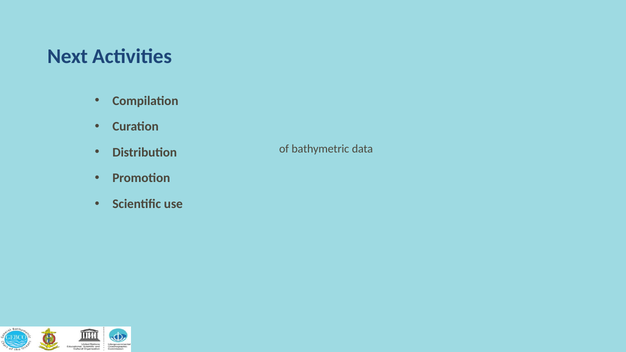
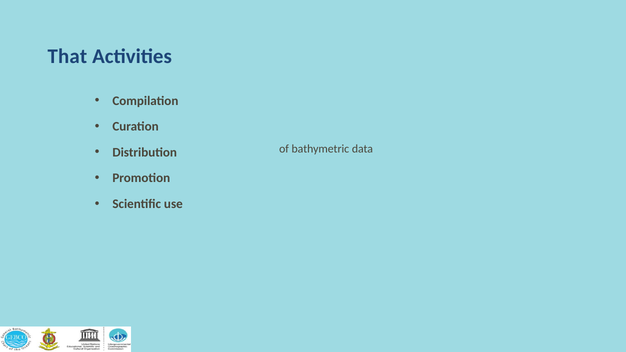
Next: Next -> That
